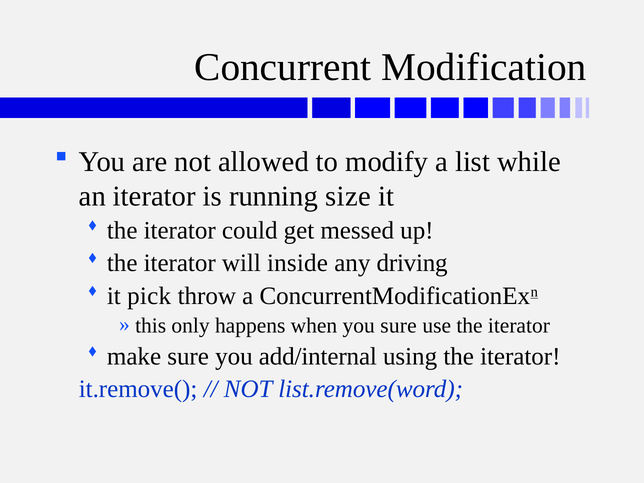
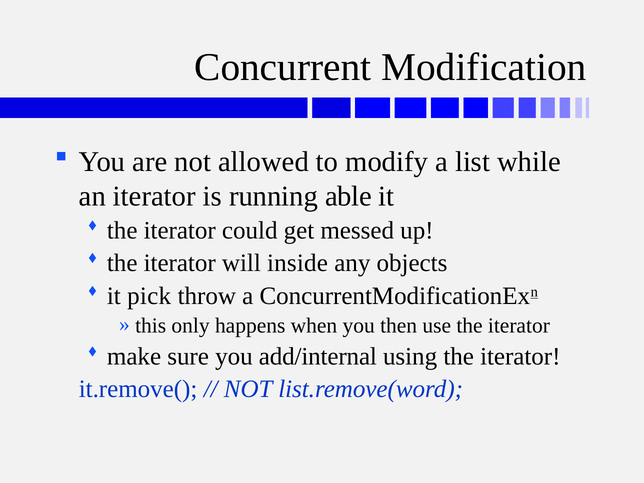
size: size -> able
driving: driving -> objects
you sure: sure -> then
